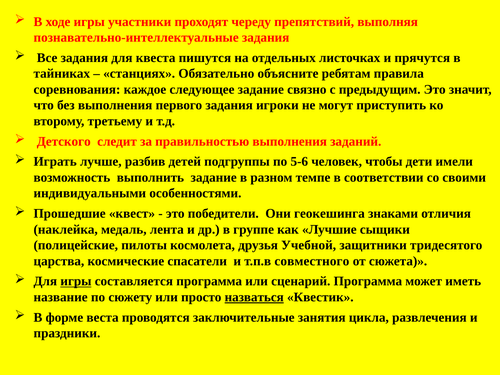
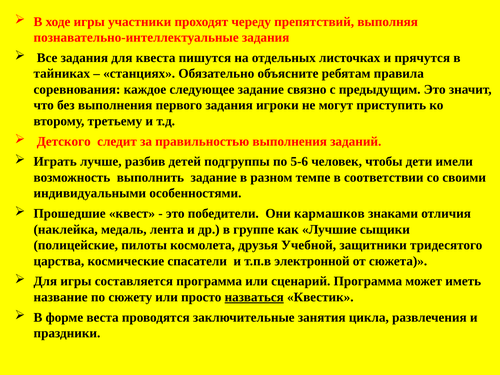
геокешинга: геокешинга -> кармашков
совместного: совместного -> электронной
игры at (76, 281) underline: present -> none
